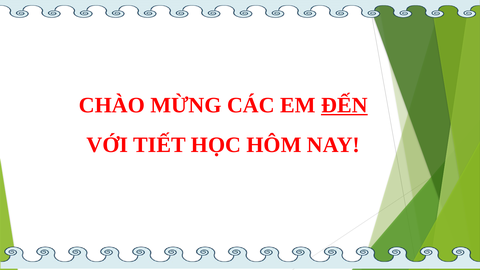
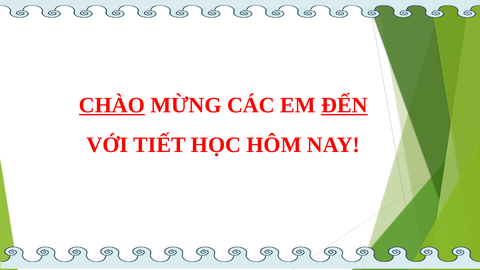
CHÀO underline: none -> present
